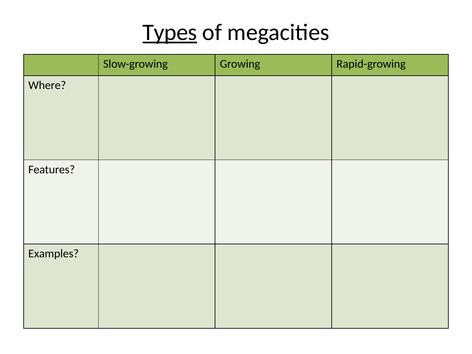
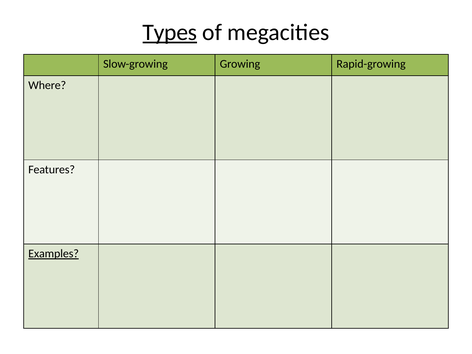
Examples underline: none -> present
